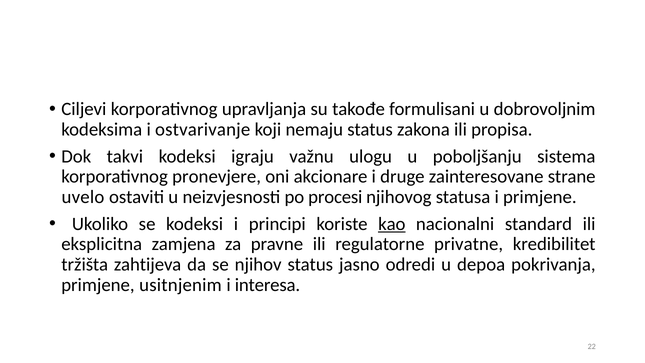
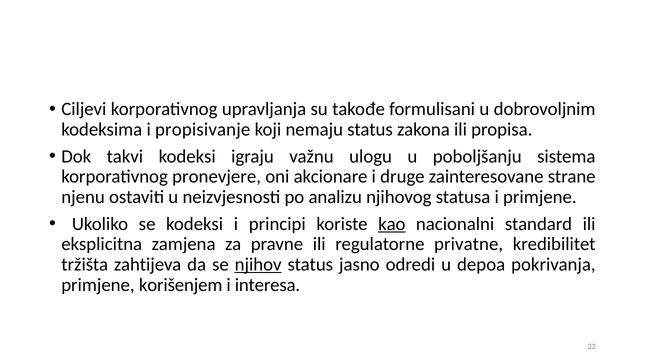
ostvarivanje: ostvarivanje -> propisivanje
uvelo: uvelo -> njenu
procesi: procesi -> analizu
njihov underline: none -> present
usitnjenim: usitnjenim -> korišenjem
